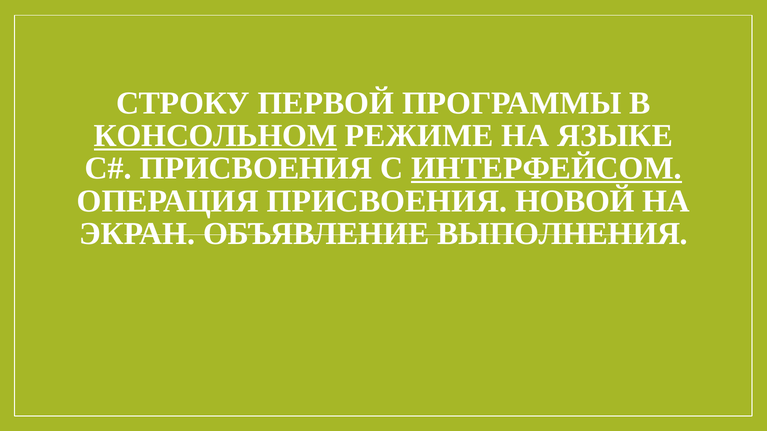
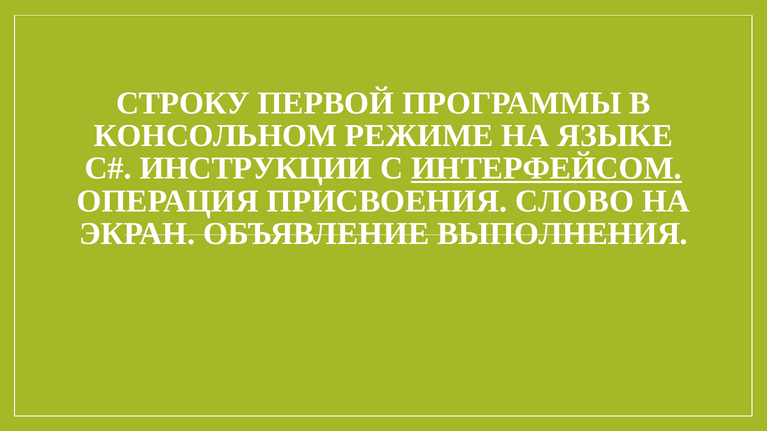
КОНСОЛЬНОМ underline: present -> none
ПРИСВОЕНИЯ at (256, 169): ПРИСВОЕНИЯ -> ИНСТРУКЦИИ
НОВОЙ: НОВОЙ -> СЛОВО
